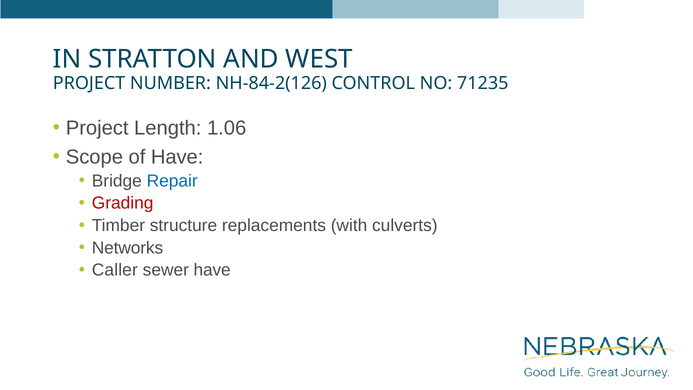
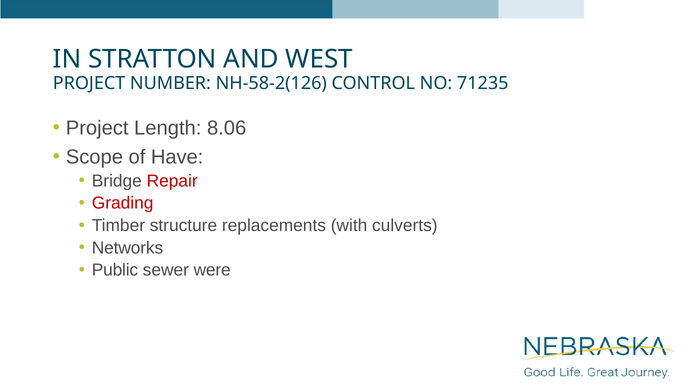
NH-84-2(126: NH-84-2(126 -> NH-58-2(126
1.06: 1.06 -> 8.06
Repair colour: blue -> red
Caller: Caller -> Public
sewer have: have -> were
